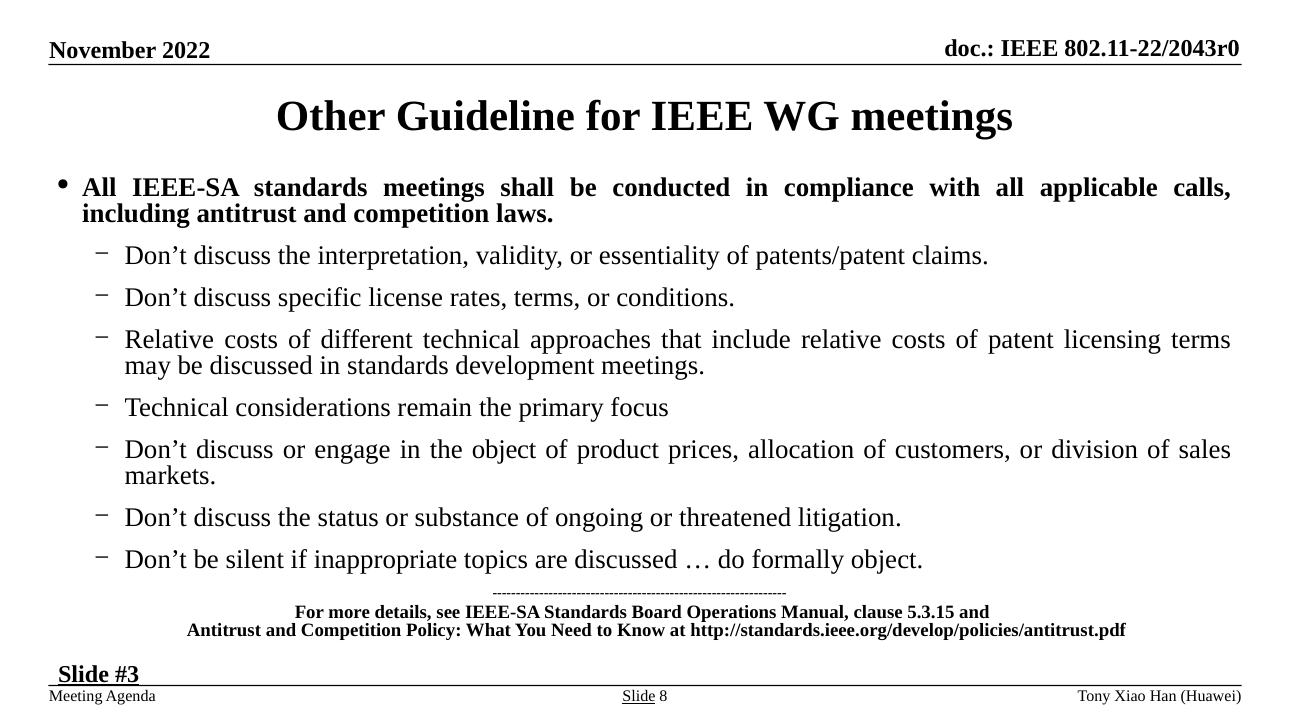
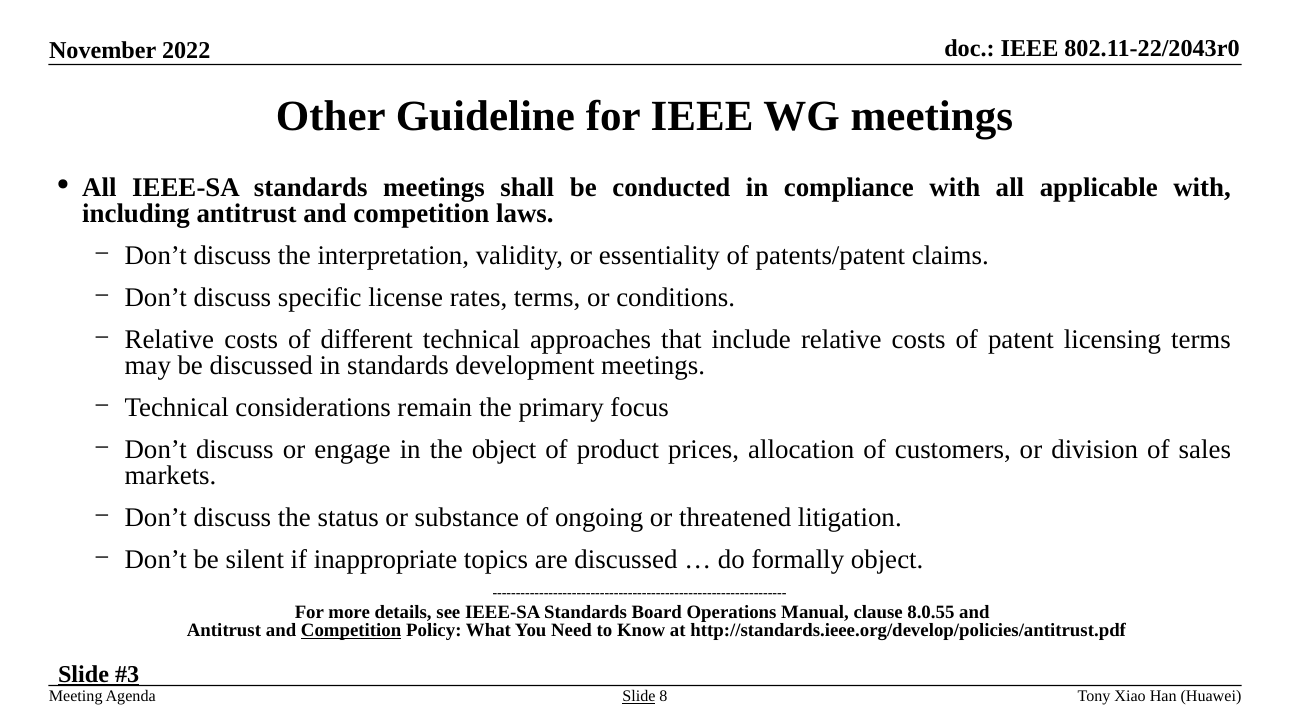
applicable calls: calls -> with
5.3.15: 5.3.15 -> 8.0.55
Competition at (351, 630) underline: none -> present
